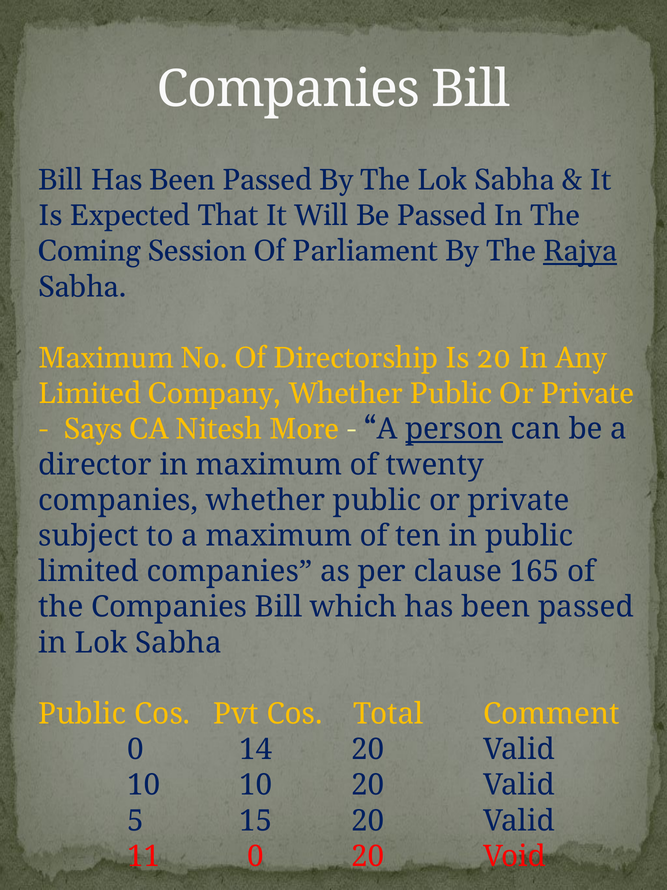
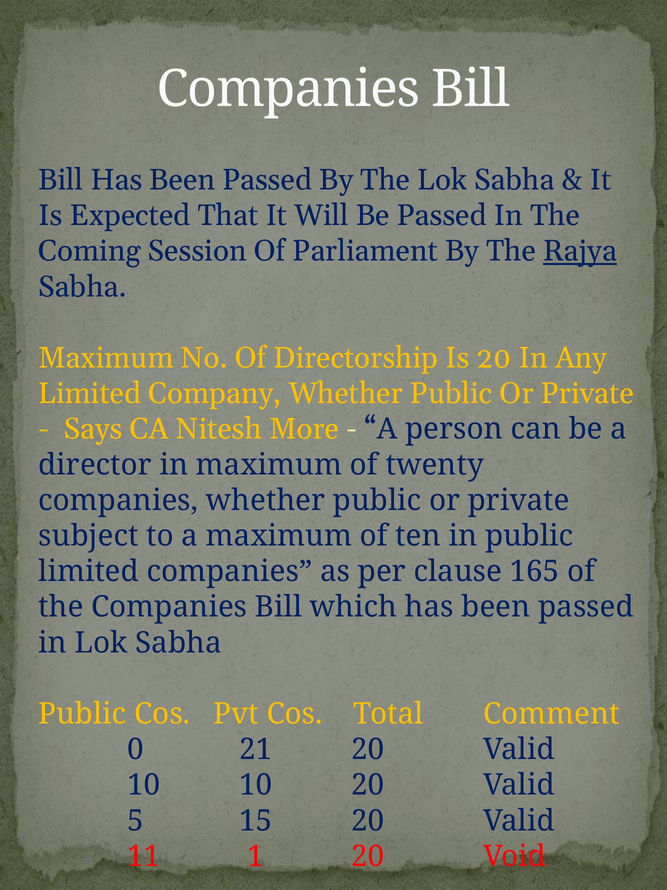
person underline: present -> none
14: 14 -> 21
11 0: 0 -> 1
